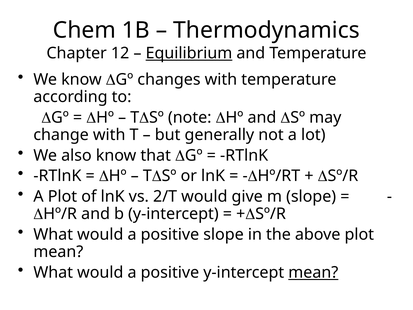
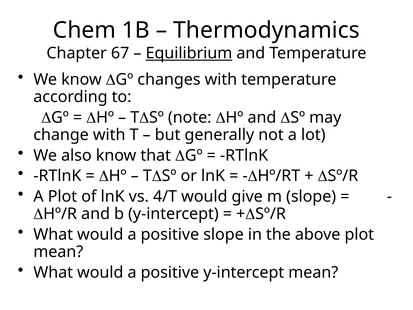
12: 12 -> 67
2/T: 2/T -> 4/T
mean at (313, 272) underline: present -> none
